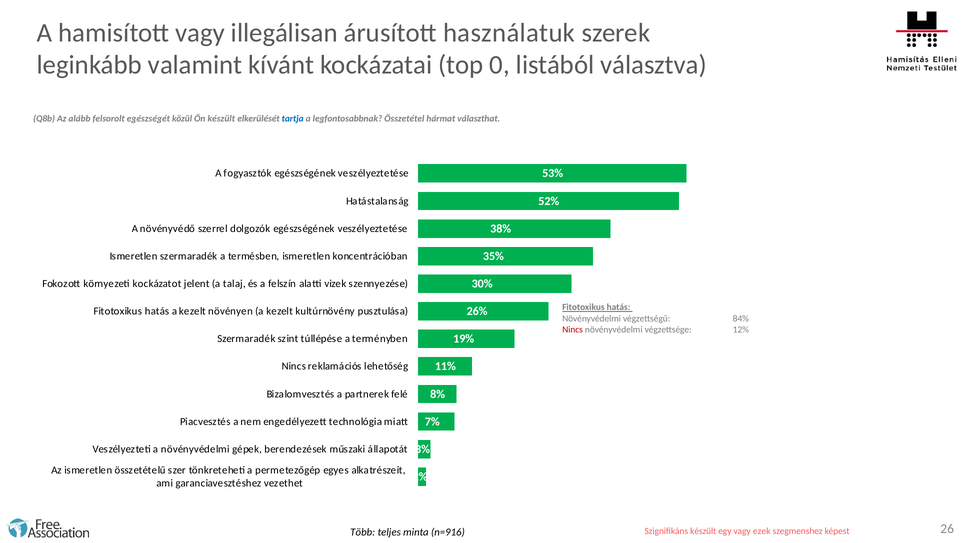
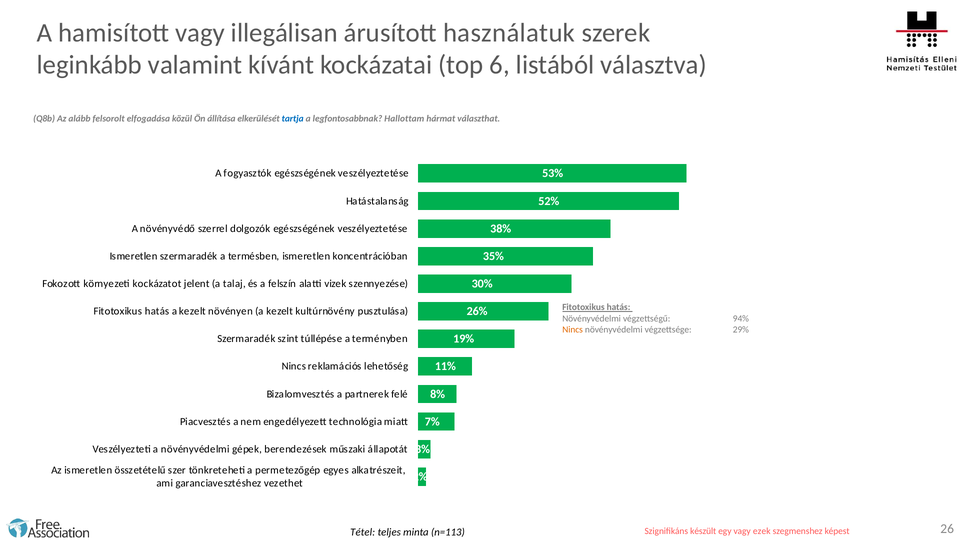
0: 0 -> 6
egészségét: egészségét -> elfogadása
Ön készült: készült -> állítása
Összetétel: Összetétel -> Hallottam
84%: 84% -> 94%
Nincs at (573, 330) colour: red -> orange
12%: 12% -> 29%
Több: Több -> Tétel
n=916: n=916 -> n=113
